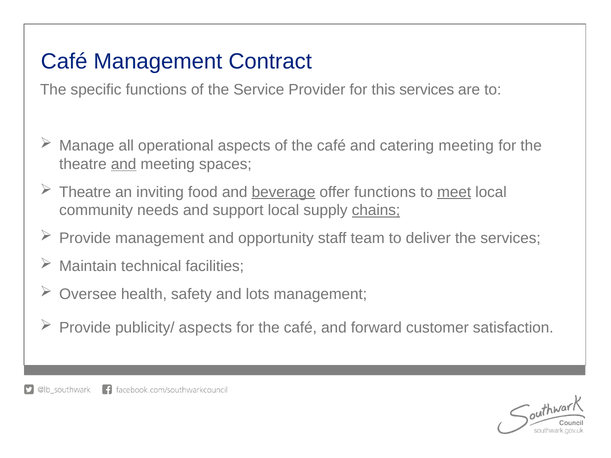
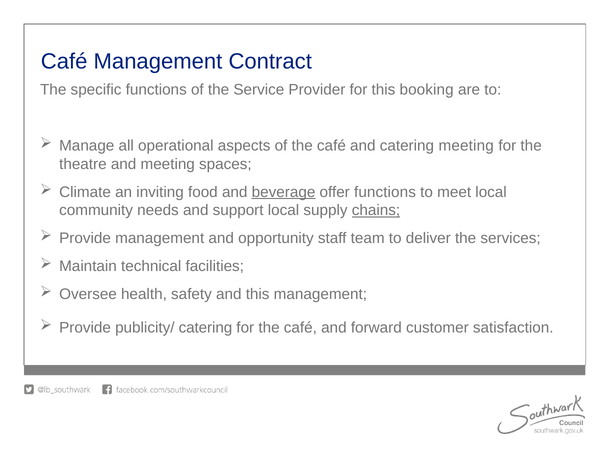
this services: services -> booking
and at (124, 164) underline: present -> none
Theatre at (85, 192): Theatre -> Climate
meet underline: present -> none
and lots: lots -> this
publicity/ aspects: aspects -> catering
